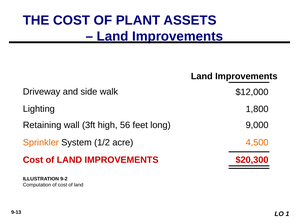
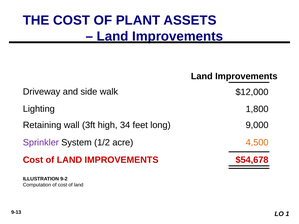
56: 56 -> 34
Sprinkler colour: orange -> purple
$20,300: $20,300 -> $54,678
